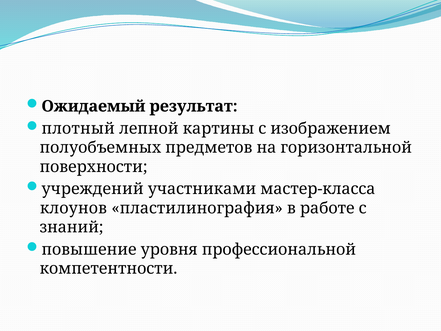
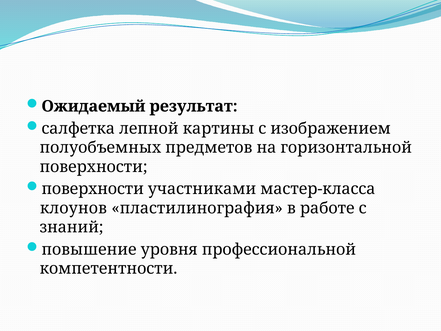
плотный: плотный -> салфетка
учреждений at (93, 189): учреждений -> поверхности
